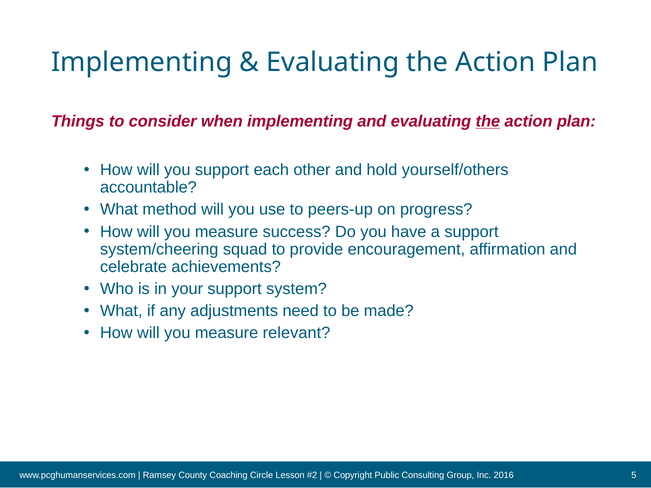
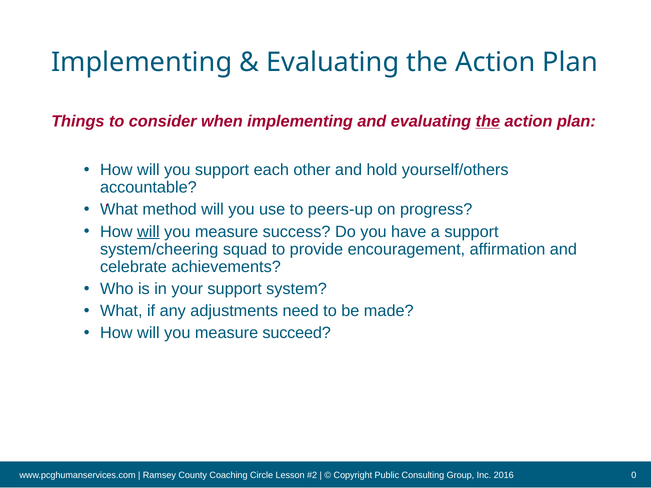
will at (148, 232) underline: none -> present
relevant: relevant -> succeed
5: 5 -> 0
